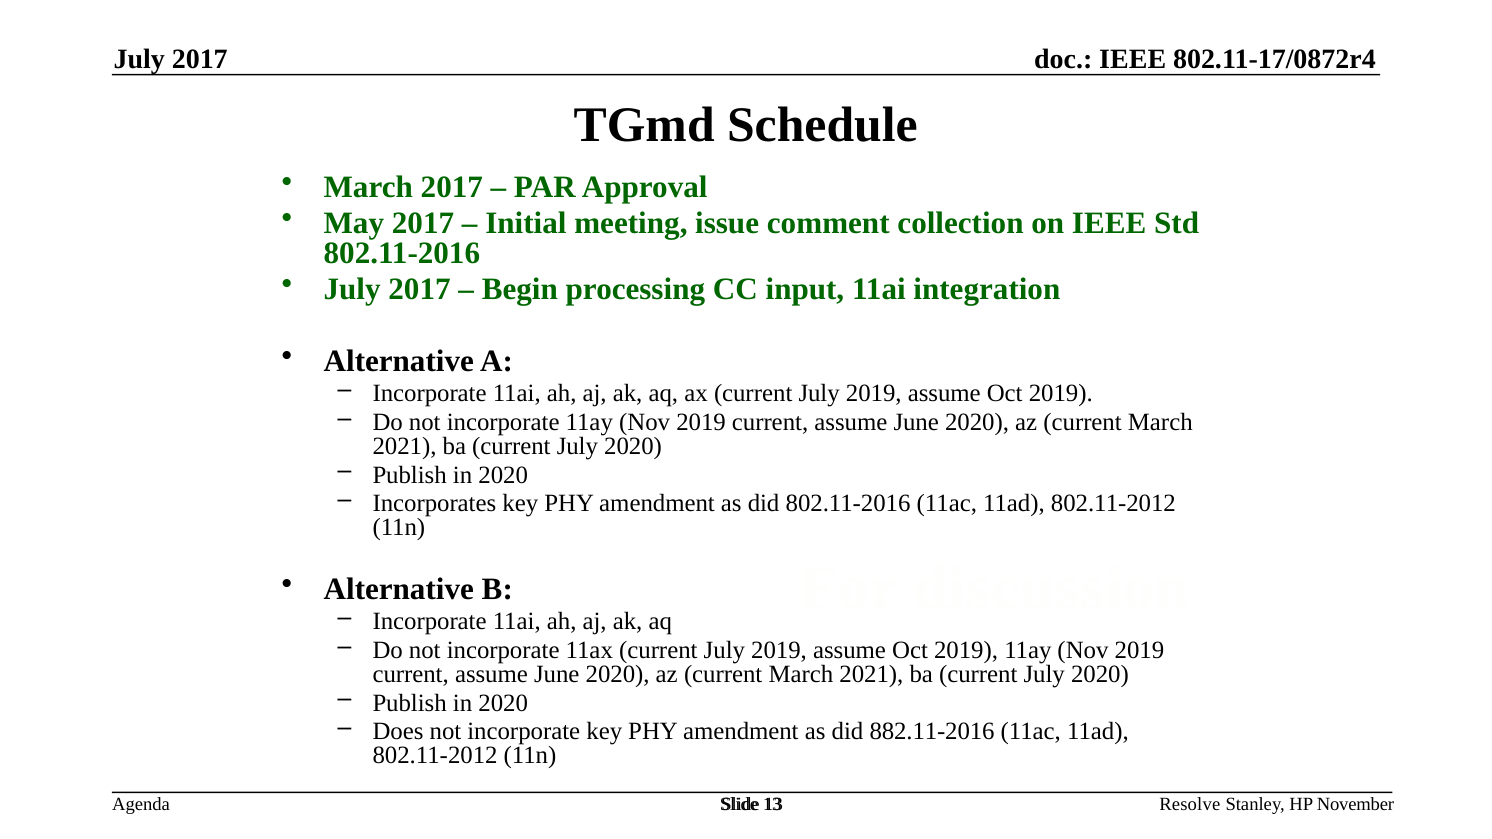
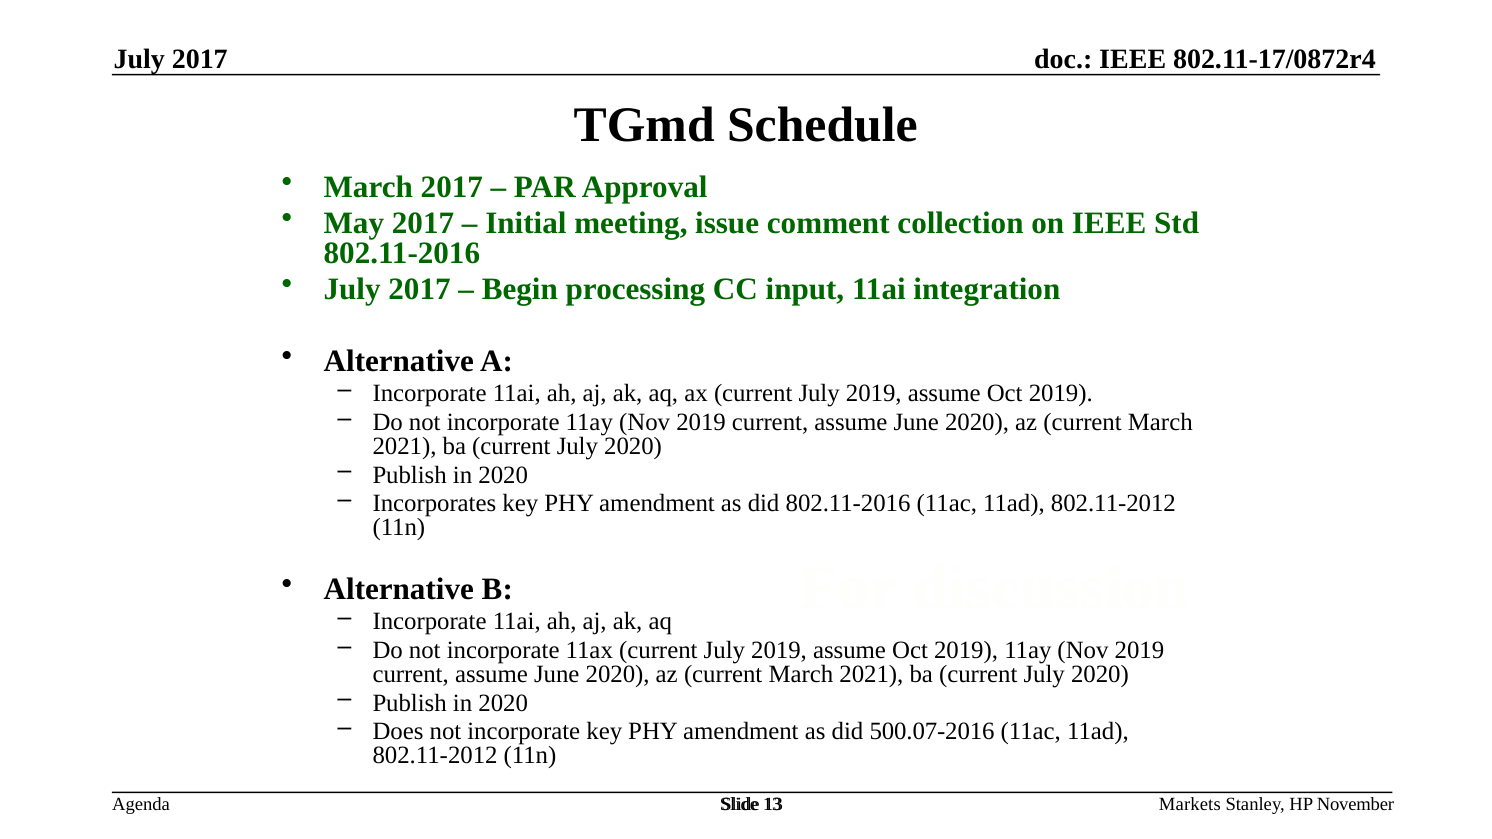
882.11-2016: 882.11-2016 -> 500.07-2016
Resolve: Resolve -> Markets
